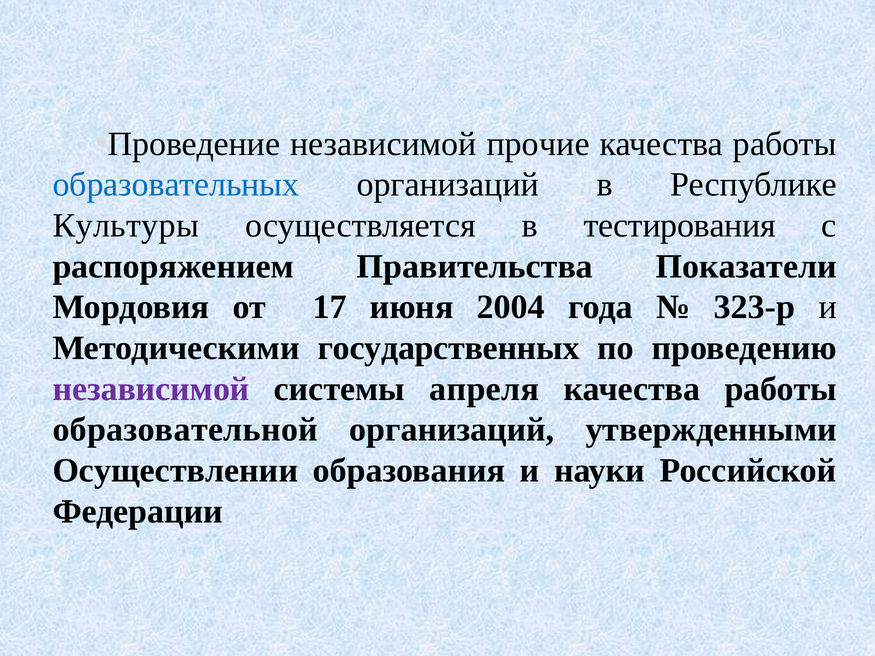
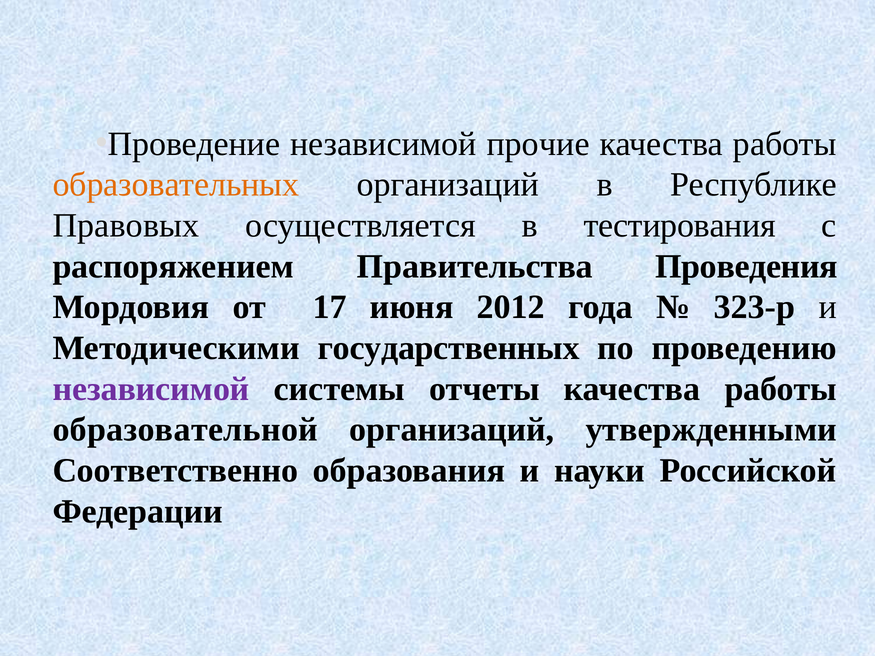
образовательных colour: blue -> orange
Культуры: Культуры -> Правовых
Показатели: Показатели -> Проведения
2004: 2004 -> 2012
апреля: апреля -> отчеты
Осуществлении: Осуществлении -> Соответственно
